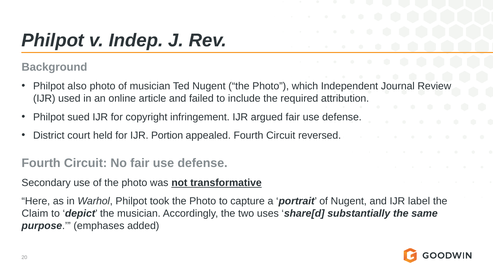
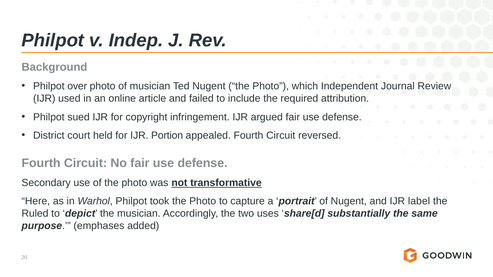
also: also -> over
Claim: Claim -> Ruled
